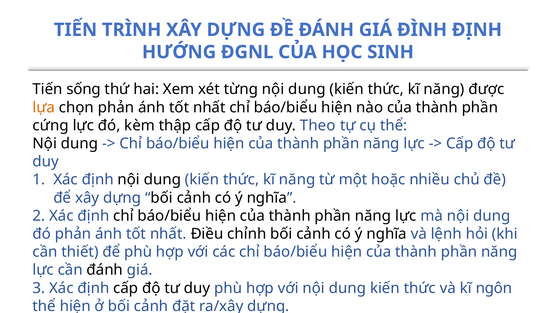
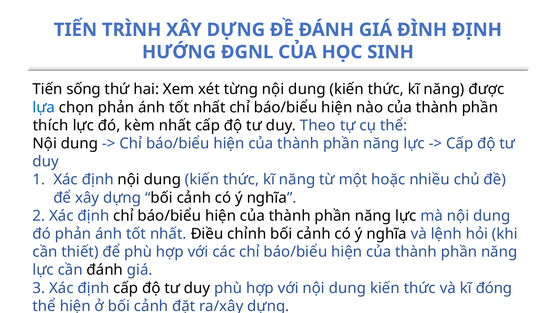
lựa colour: orange -> blue
cứng: cứng -> thích
kèm thập: thập -> nhất
ngôn: ngôn -> đóng
